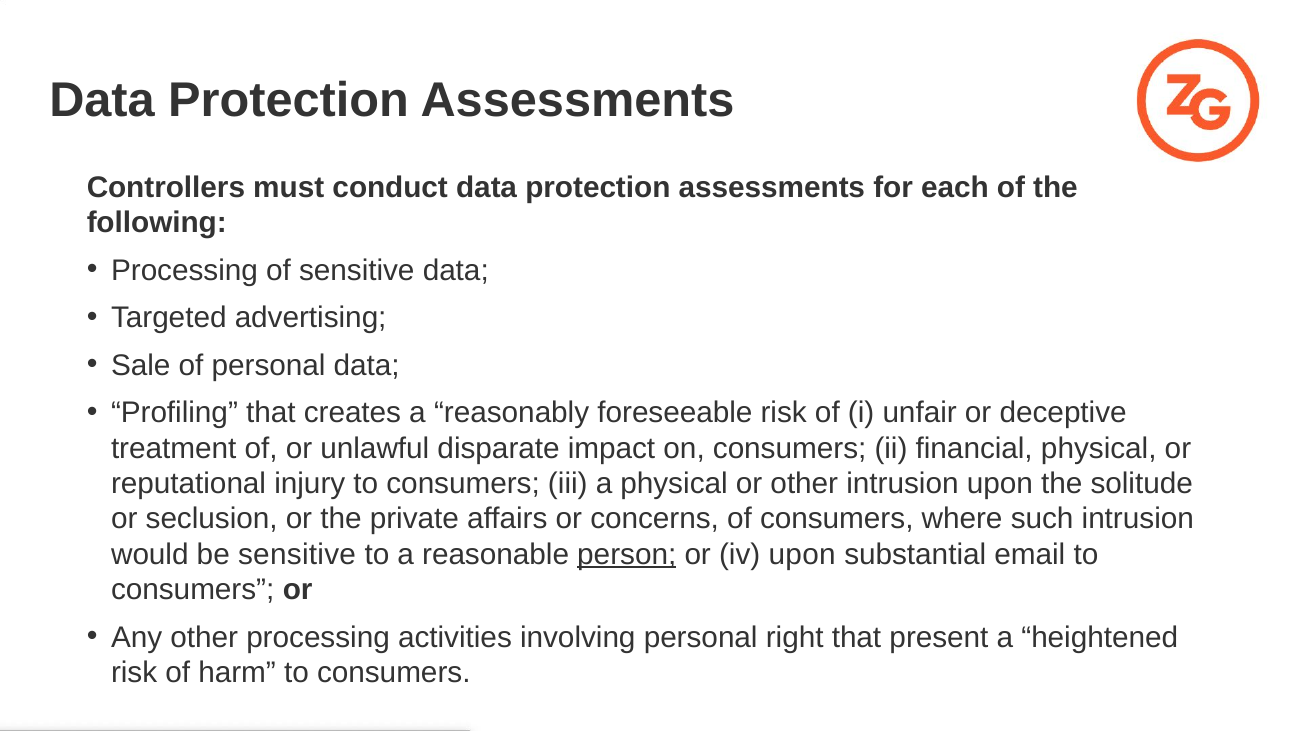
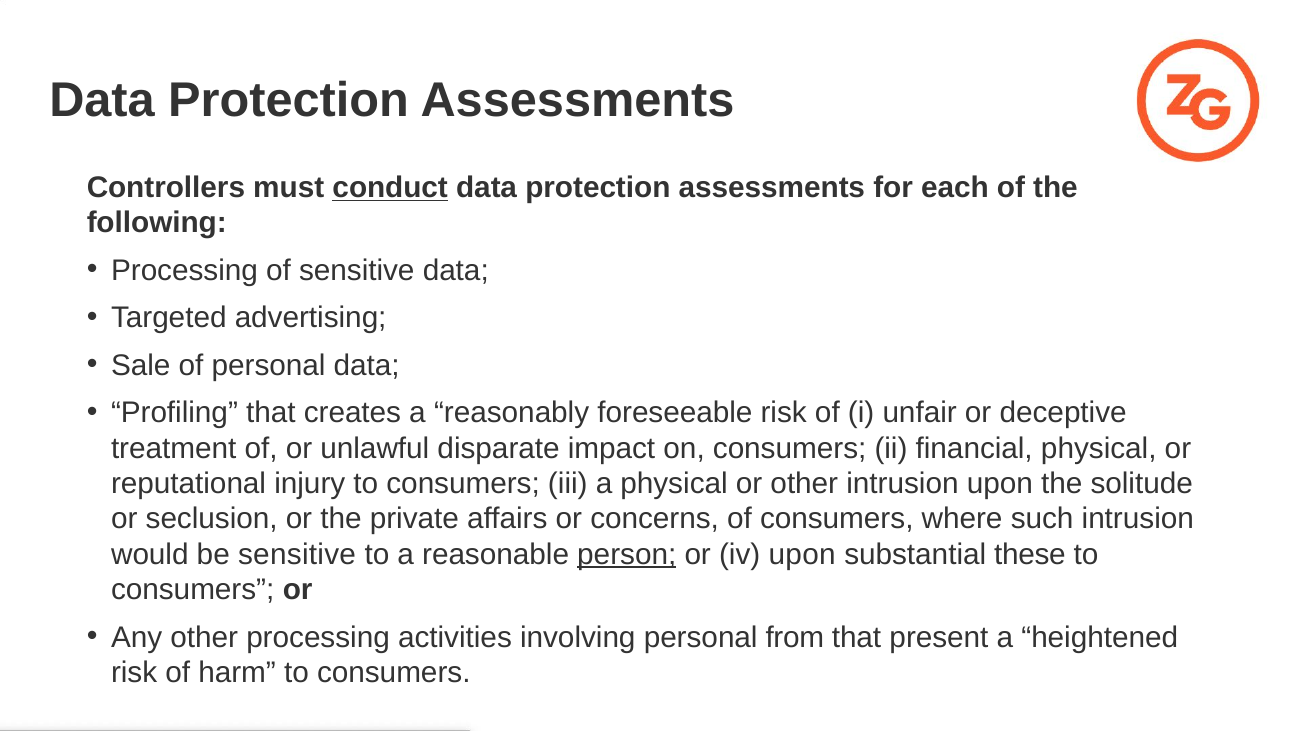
conduct underline: none -> present
email: email -> these
right: right -> from
